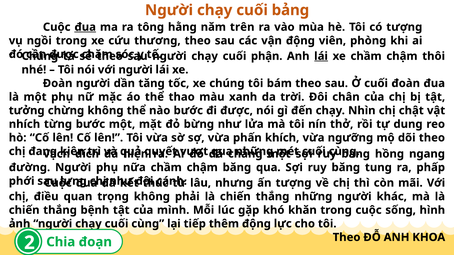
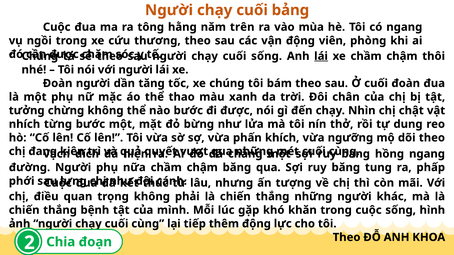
đua at (85, 27) underline: present -> none
có tượng: tượng -> ngang
cuối phận: phận -> sống
